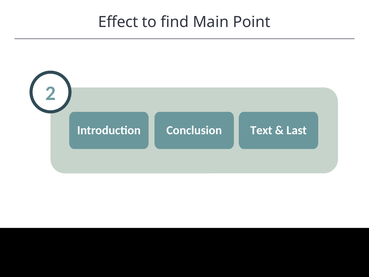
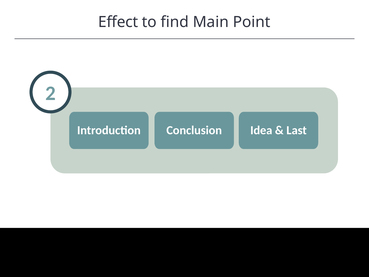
Text: Text -> Idea
